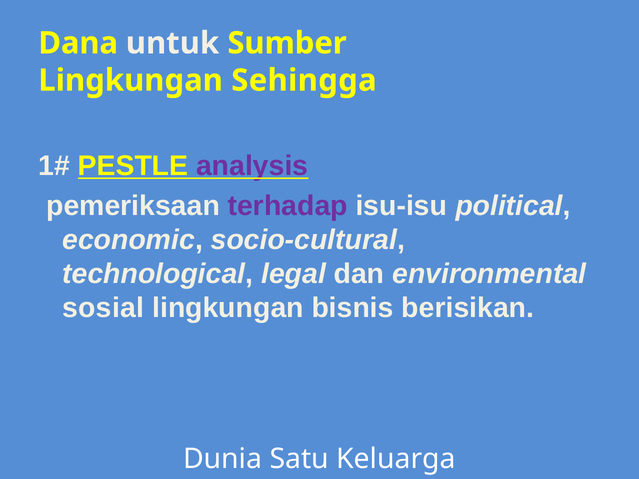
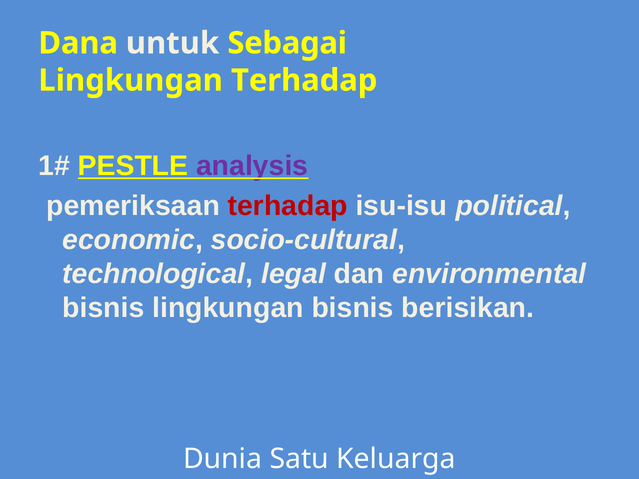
Sumber: Sumber -> Sebagai
Lingkungan Sehingga: Sehingga -> Terhadap
terhadap at (288, 206) colour: purple -> red
sosial at (103, 308): sosial -> bisnis
